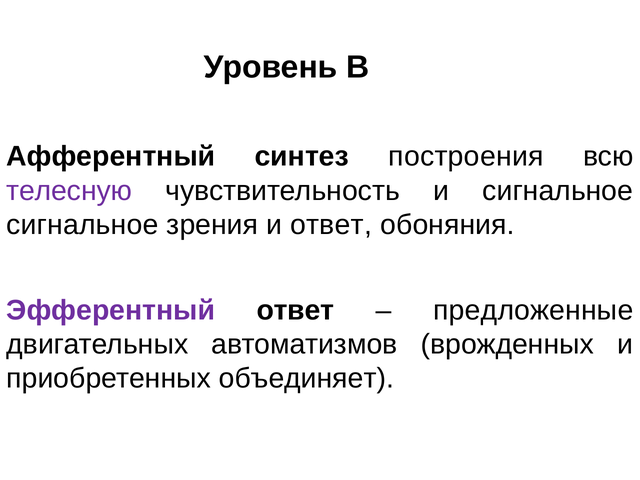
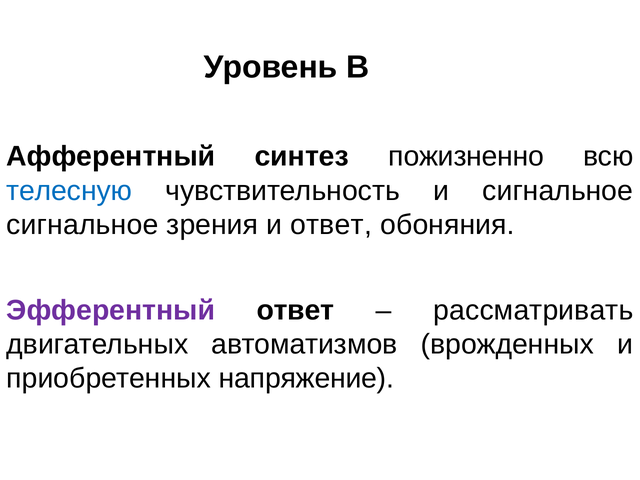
построения: построения -> пожизненно
телесную colour: purple -> blue
предложенные: предложенные -> рассматривать
объединяет: объединяет -> напряжение
